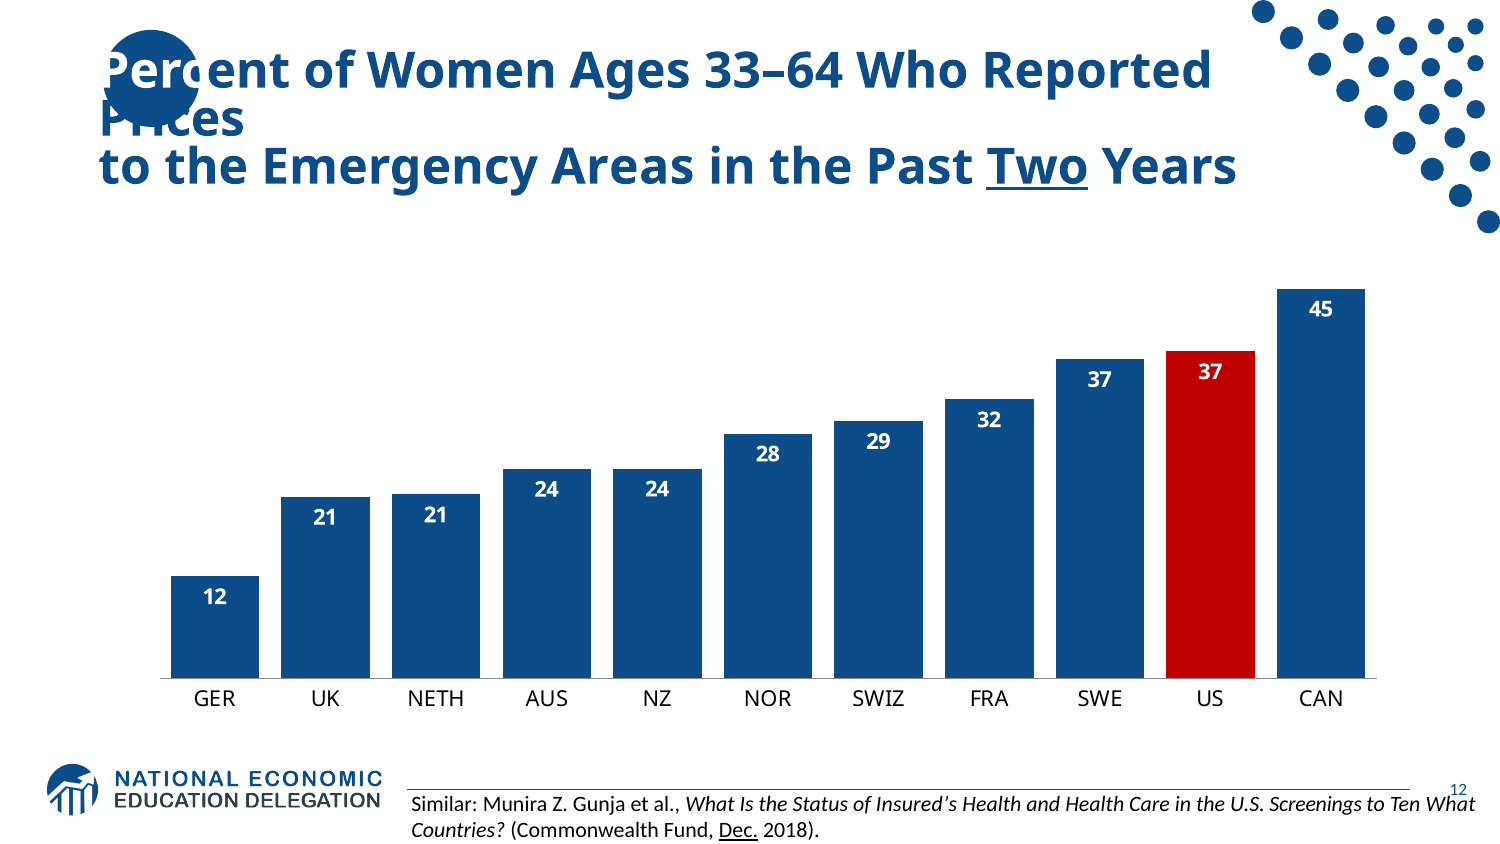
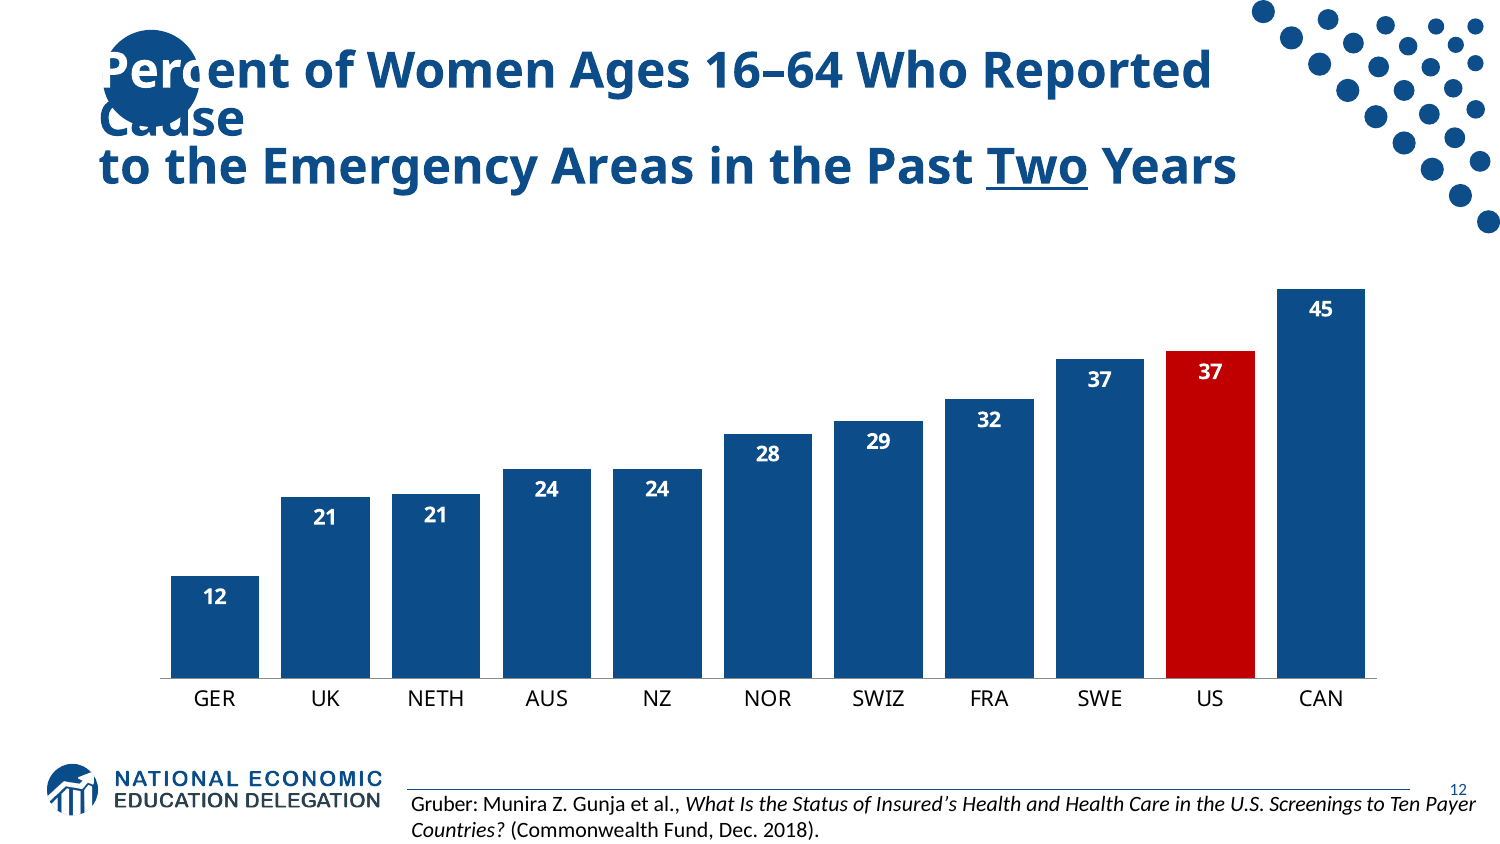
33–64: 33–64 -> 16–64
Prices: Prices -> Cause
Similar: Similar -> Gruber
Ten What: What -> Payer
Dec underline: present -> none
